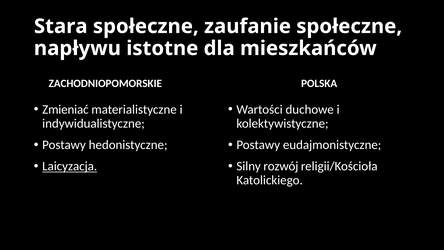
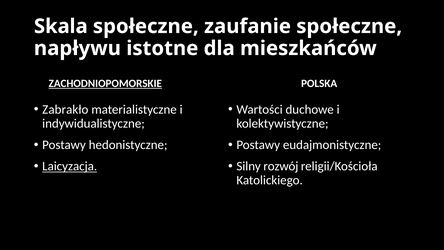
Stara: Stara -> Skala
ZACHODNIOPOMORSKIE underline: none -> present
Zmieniać: Zmieniać -> Zabrakło
